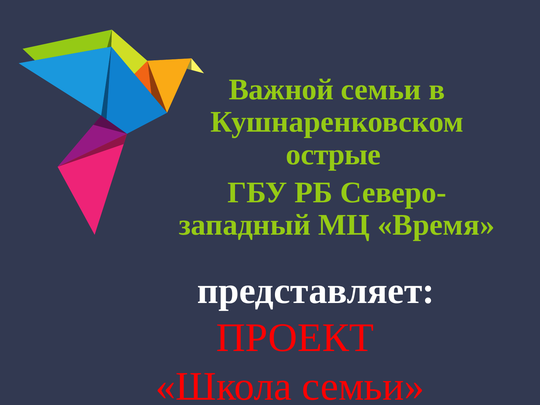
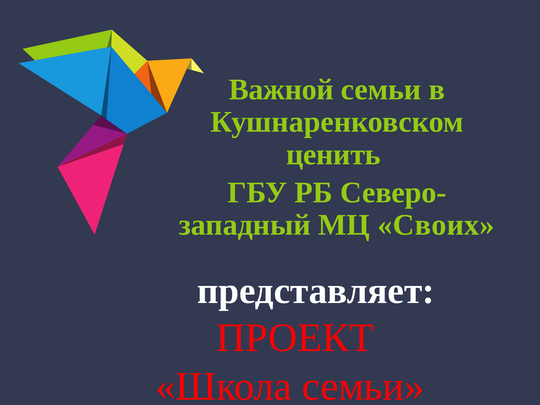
острые: острые -> ценить
Время: Время -> Своих
